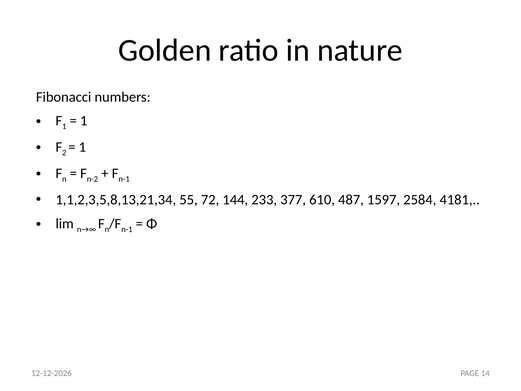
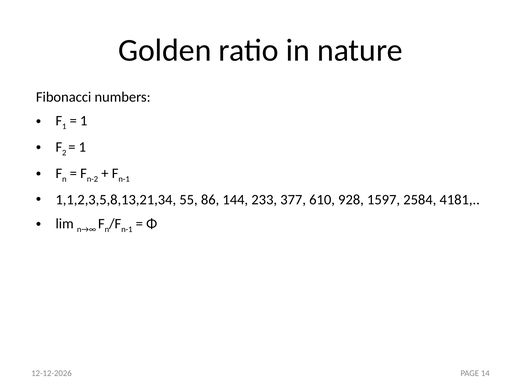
72: 72 -> 86
487: 487 -> 928
